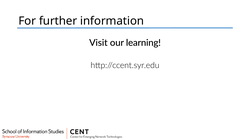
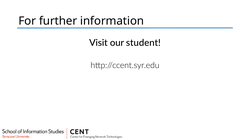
learning: learning -> student
